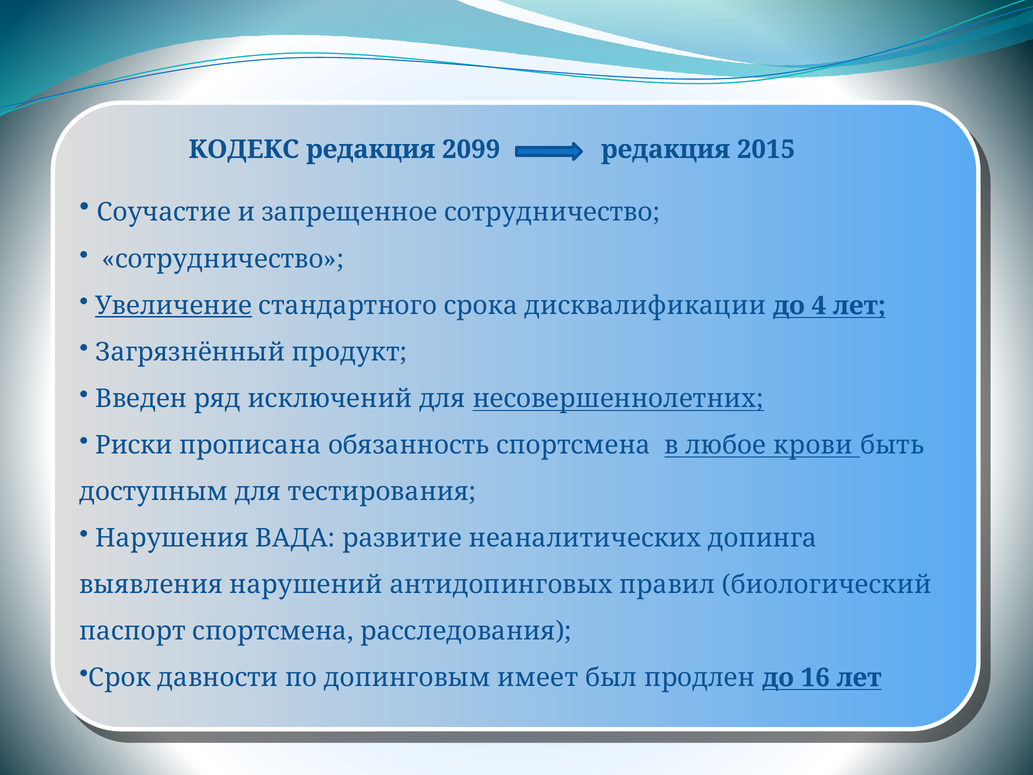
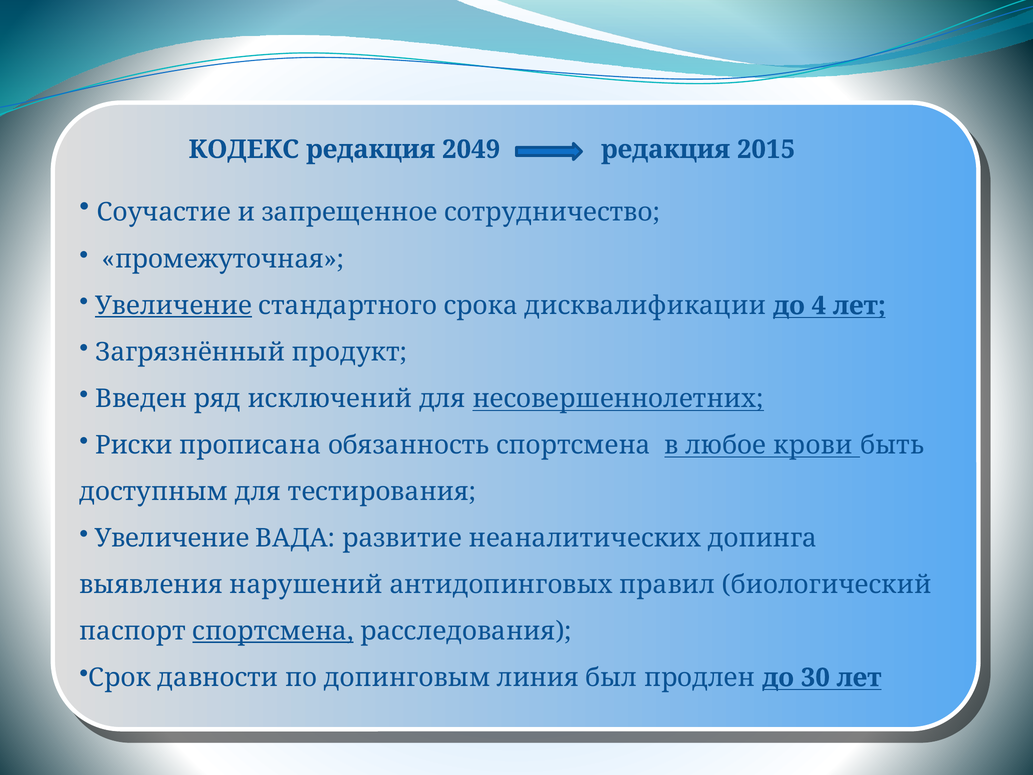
2099: 2099 -> 2049
сотрудничество at (223, 259): сотрудничество -> промежуточная
Нарушения at (172, 538): Нарушения -> Увеличение
спортсмена at (273, 631) underline: none -> present
имеет: имеет -> линия
16: 16 -> 30
